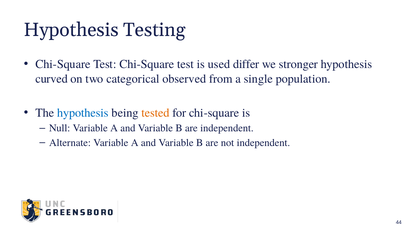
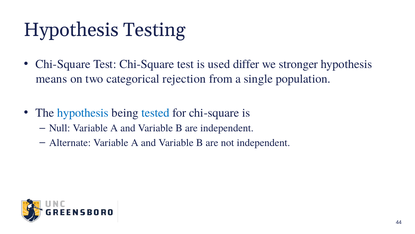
curved: curved -> means
observed: observed -> rejection
tested colour: orange -> blue
